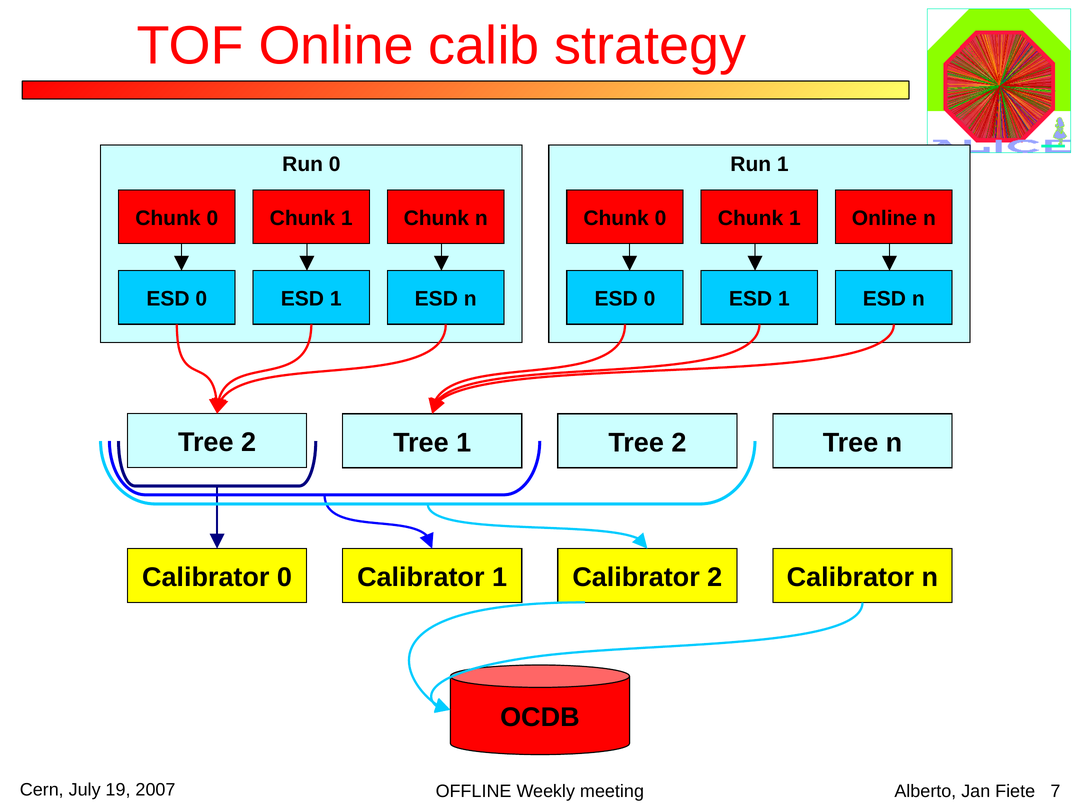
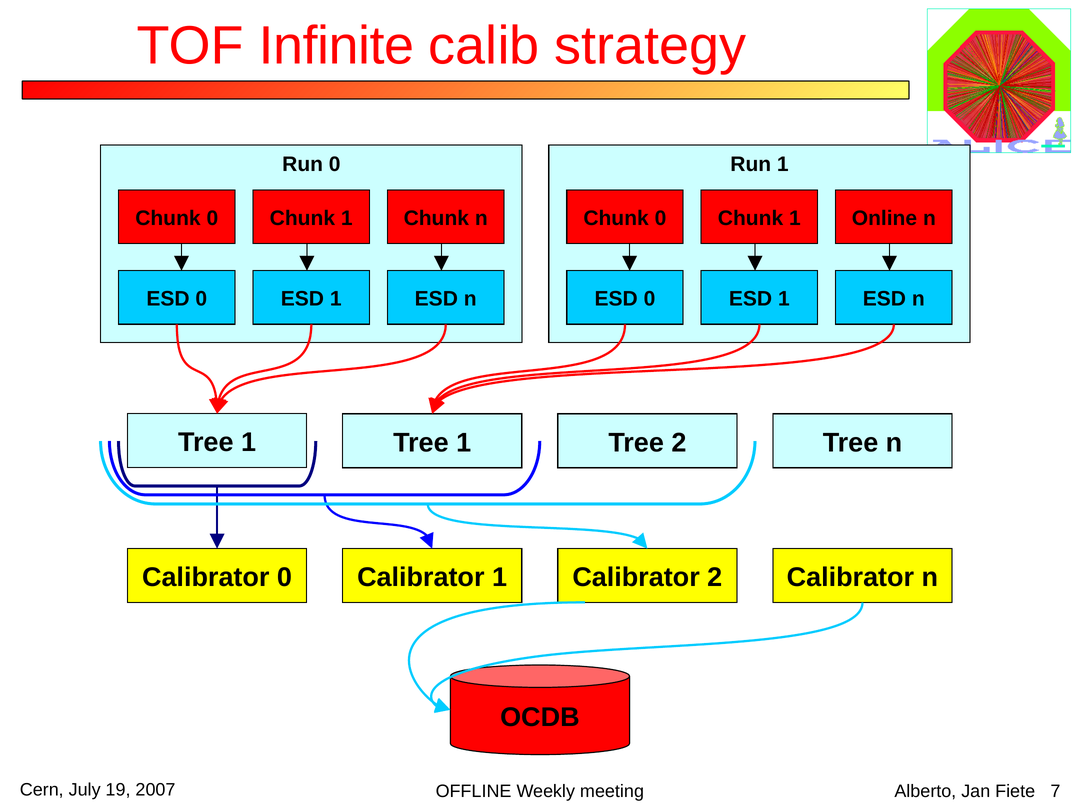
TOF Online: Online -> Infinite
2 at (249, 442): 2 -> 1
